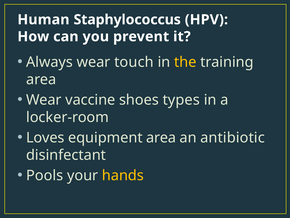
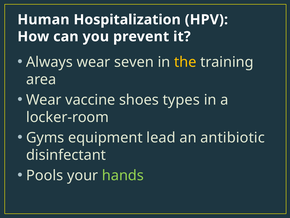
Staphylococcus: Staphylococcus -> Hospitalization
touch: touch -> seven
Loves: Loves -> Gyms
equipment area: area -> lead
hands colour: yellow -> light green
